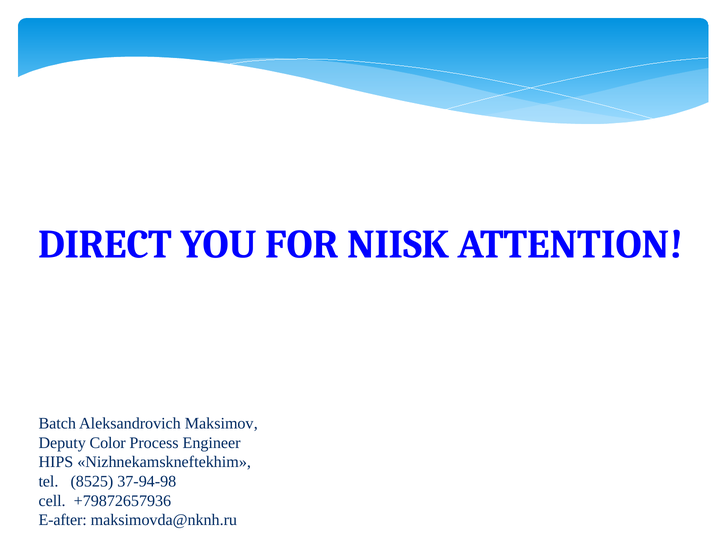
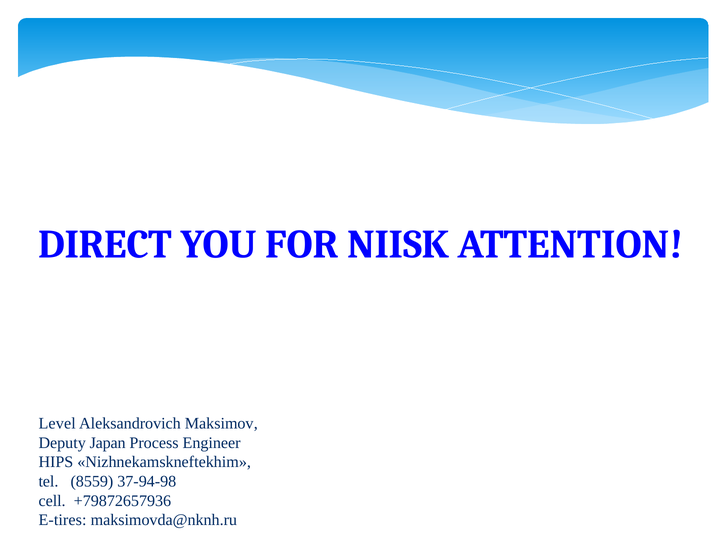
Batch: Batch -> Level
Color: Color -> Japan
8525: 8525 -> 8559
E-after: E-after -> E-tires
